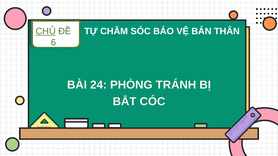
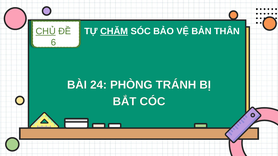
CHĂM underline: none -> present
